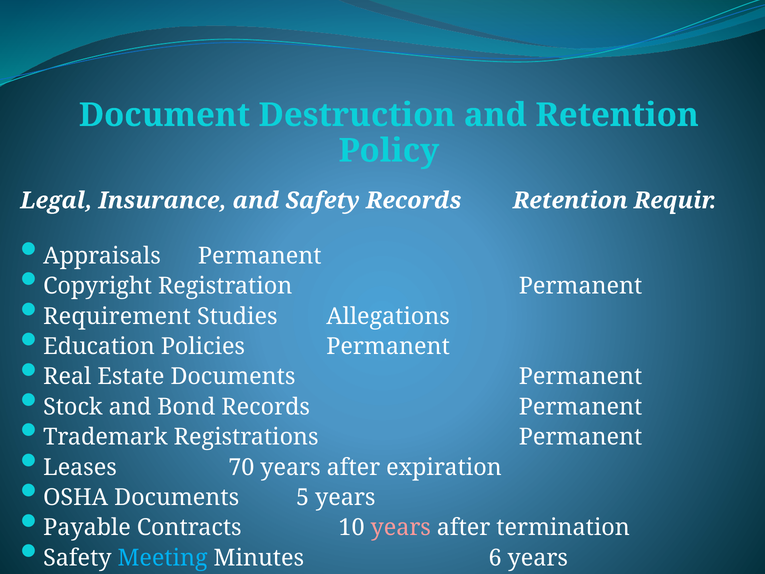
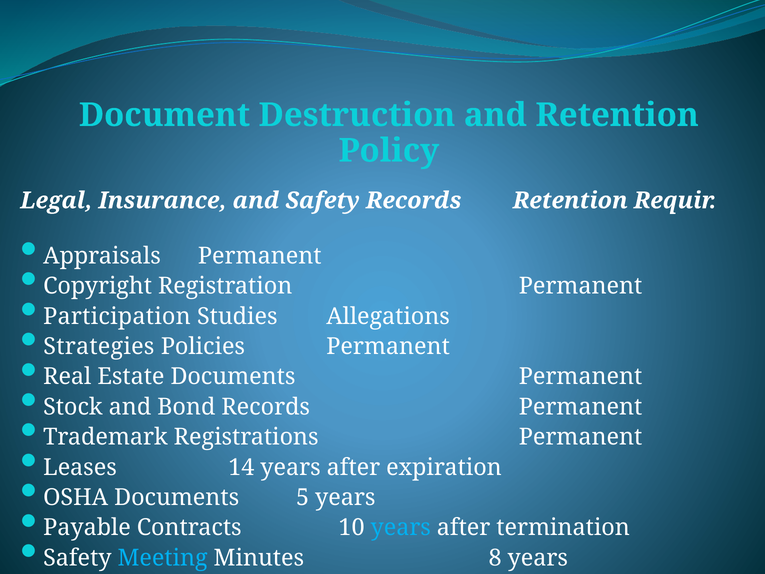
Requirement: Requirement -> Participation
Education: Education -> Strategies
70: 70 -> 14
years at (401, 527) colour: pink -> light blue
6: 6 -> 8
